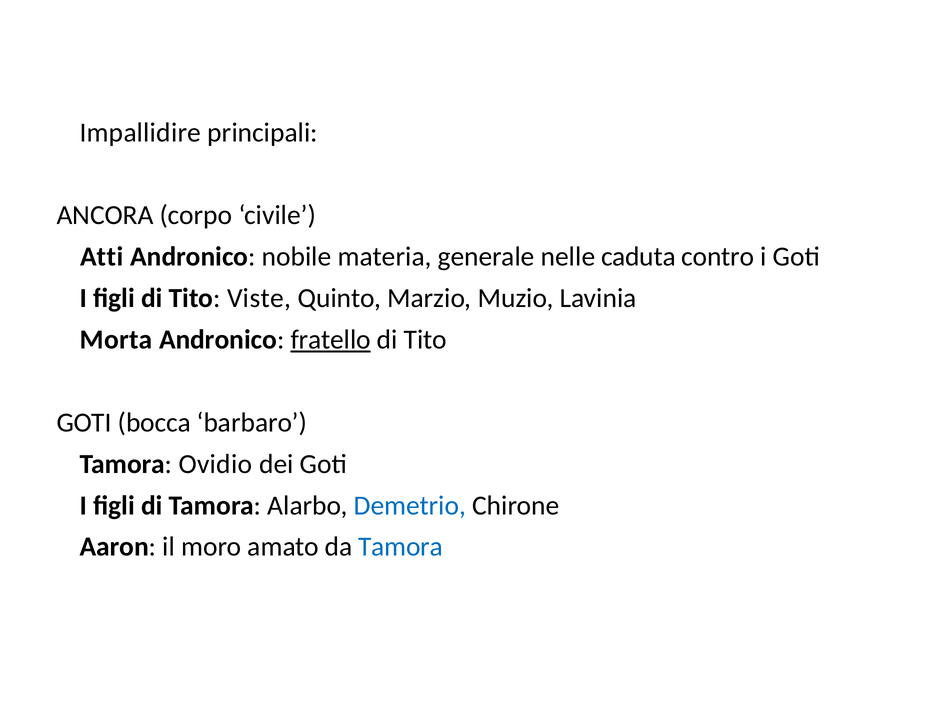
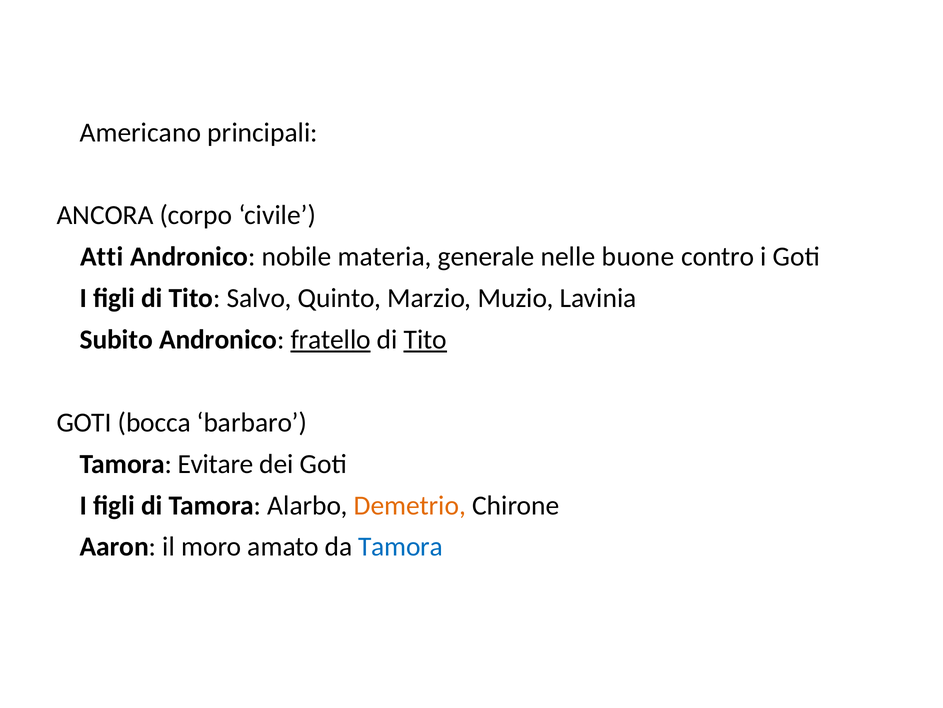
Impallidire: Impallidire -> Americano
caduta: caduta -> buone
Viste: Viste -> Salvo
Morta: Morta -> Subito
Tito at (425, 339) underline: none -> present
Ovidio: Ovidio -> Evitare
Demetrio colour: blue -> orange
